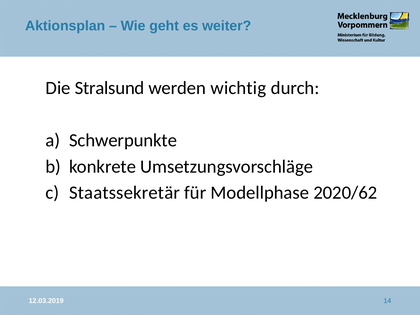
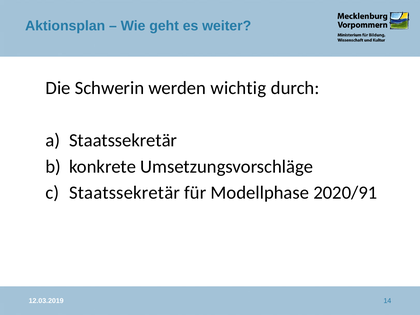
Stralsund: Stralsund -> Schwerin
Schwerpunkte at (123, 140): Schwerpunkte -> Staatssekretär
2020/62: 2020/62 -> 2020/91
